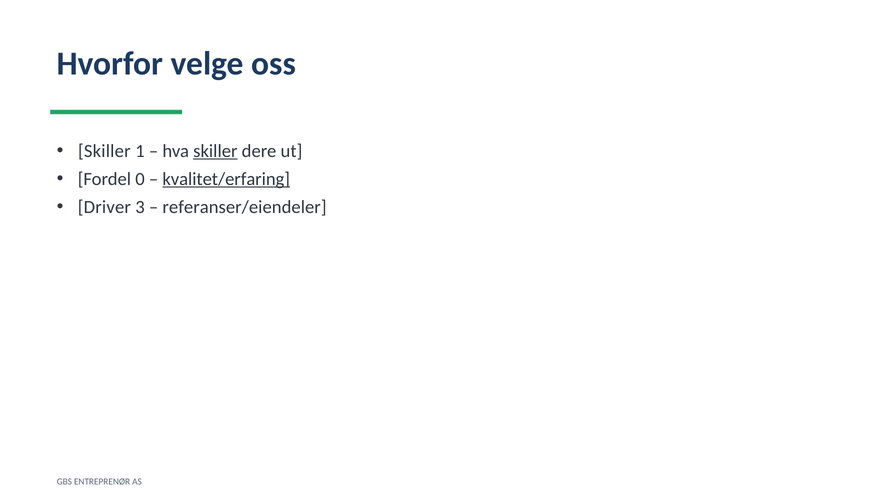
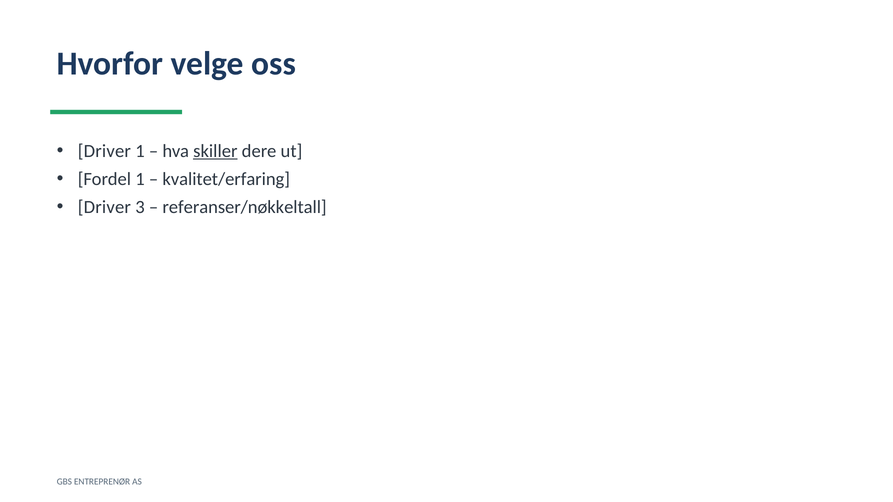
Skiller at (104, 151): Skiller -> Driver
Fordel 0: 0 -> 1
kvalitet/erfaring underline: present -> none
referanser/eiendeler: referanser/eiendeler -> referanser/nøkkeltall
